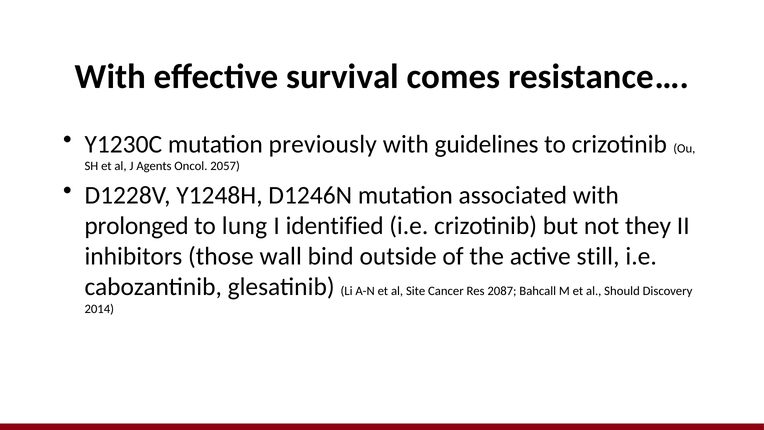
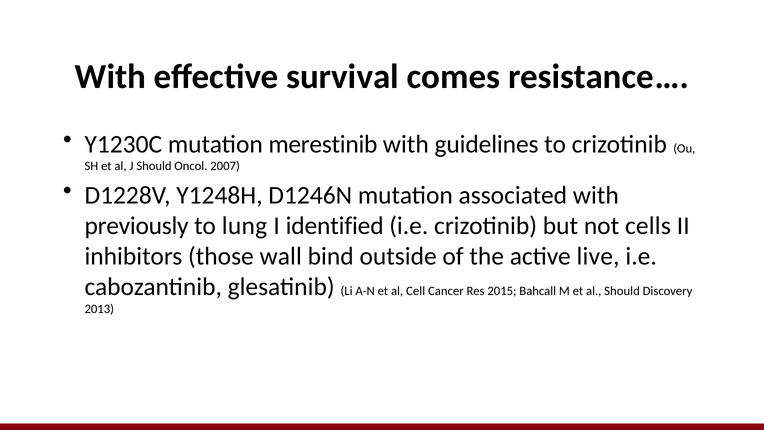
previously: previously -> merestinib
J Agents: Agents -> Should
2057: 2057 -> 2007
prolonged: prolonged -> previously
they: they -> cells
still: still -> live
Site: Site -> Cell
2087: 2087 -> 2015
2014: 2014 -> 2013
